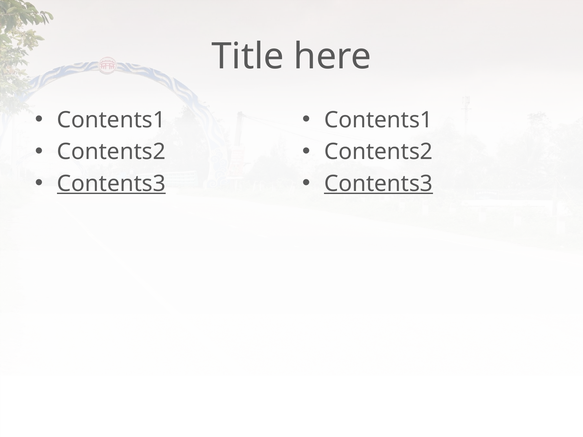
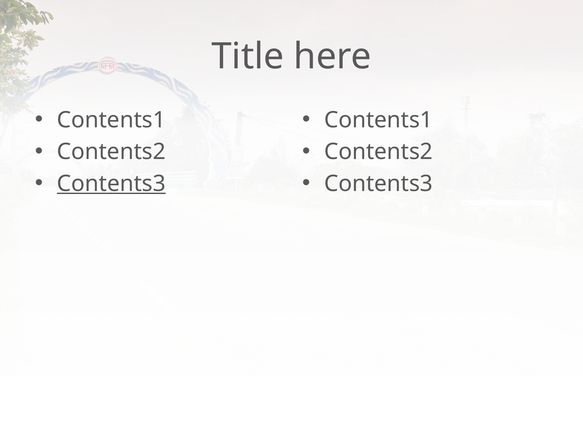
Contents3 at (379, 184) underline: present -> none
